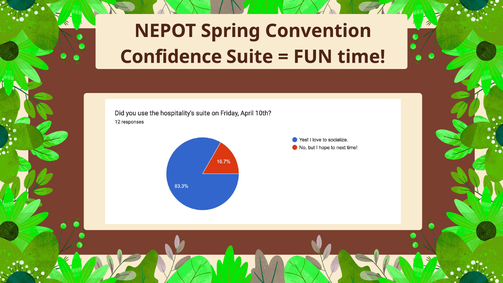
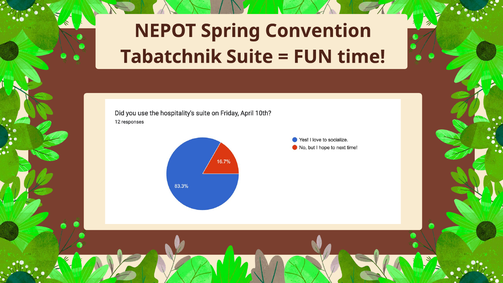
Confidence: Confidence -> Tabatchnik
